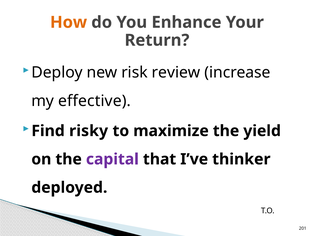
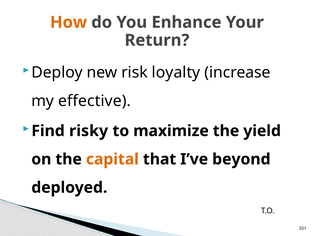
review: review -> loyalty
capital colour: purple -> orange
thinker: thinker -> beyond
